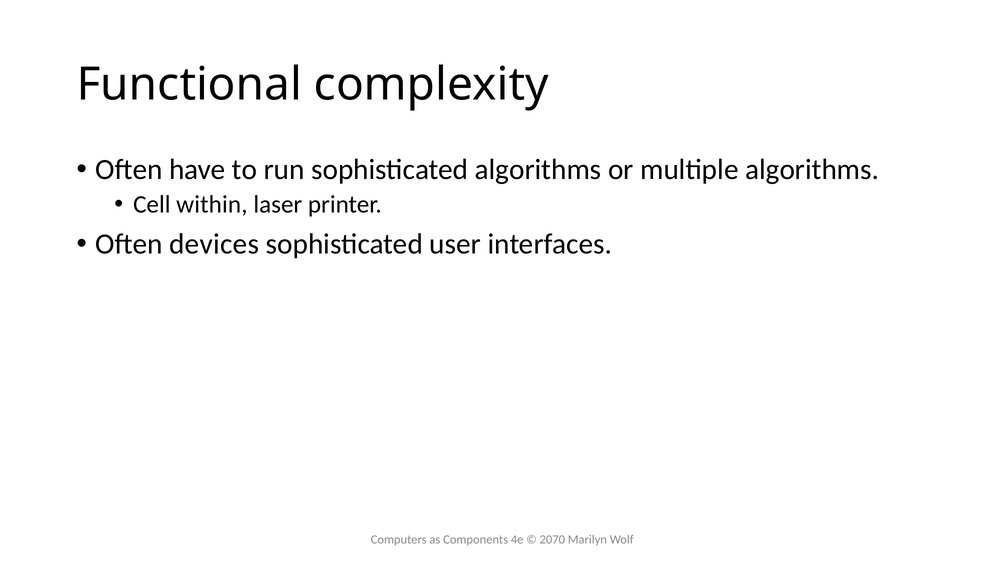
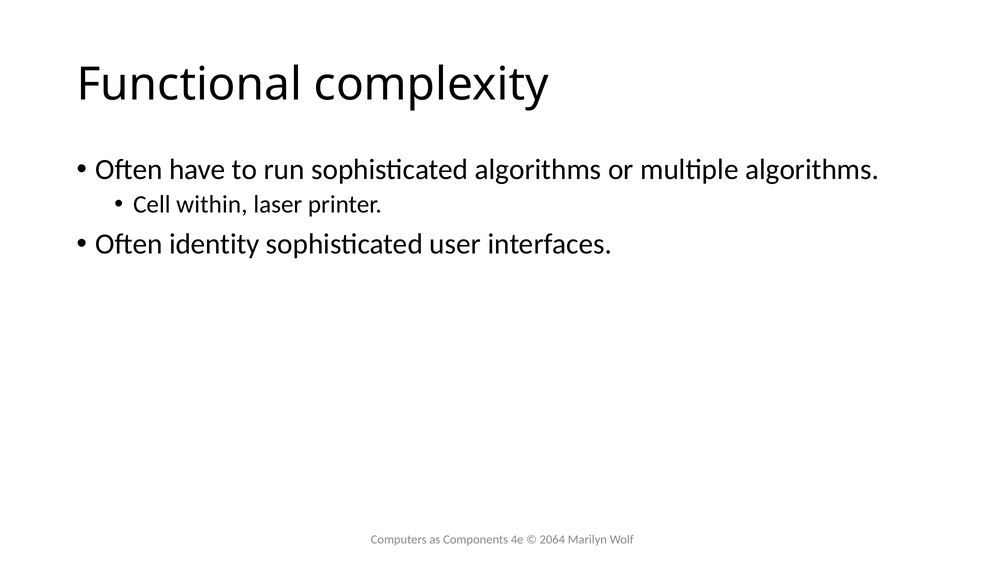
devices: devices -> identity
2070: 2070 -> 2064
